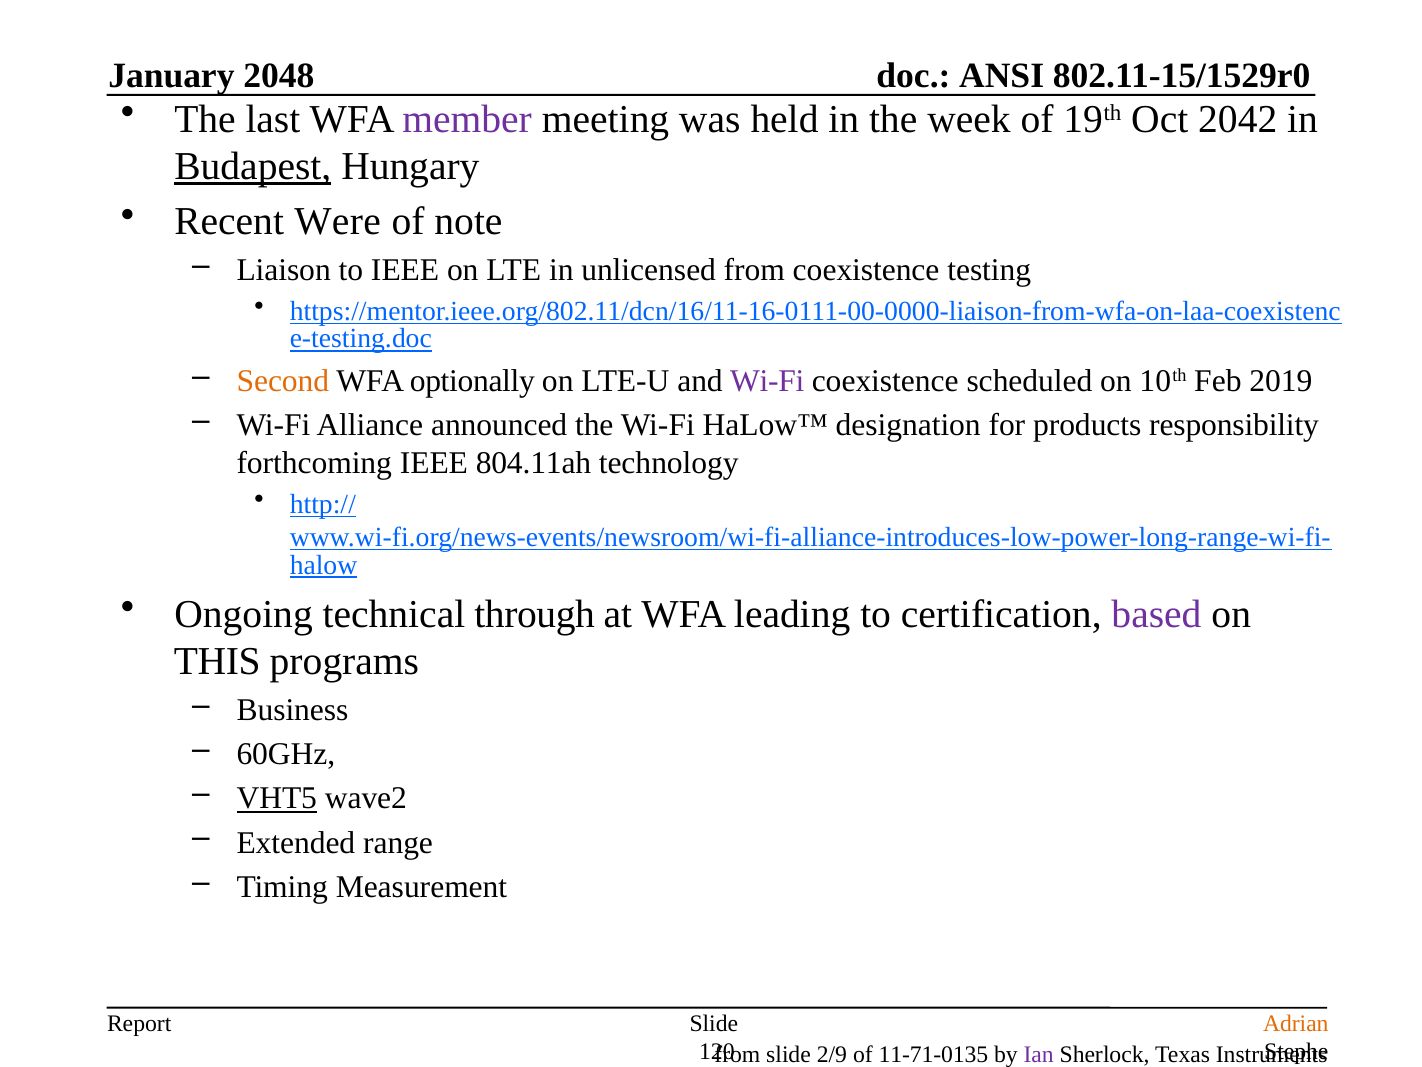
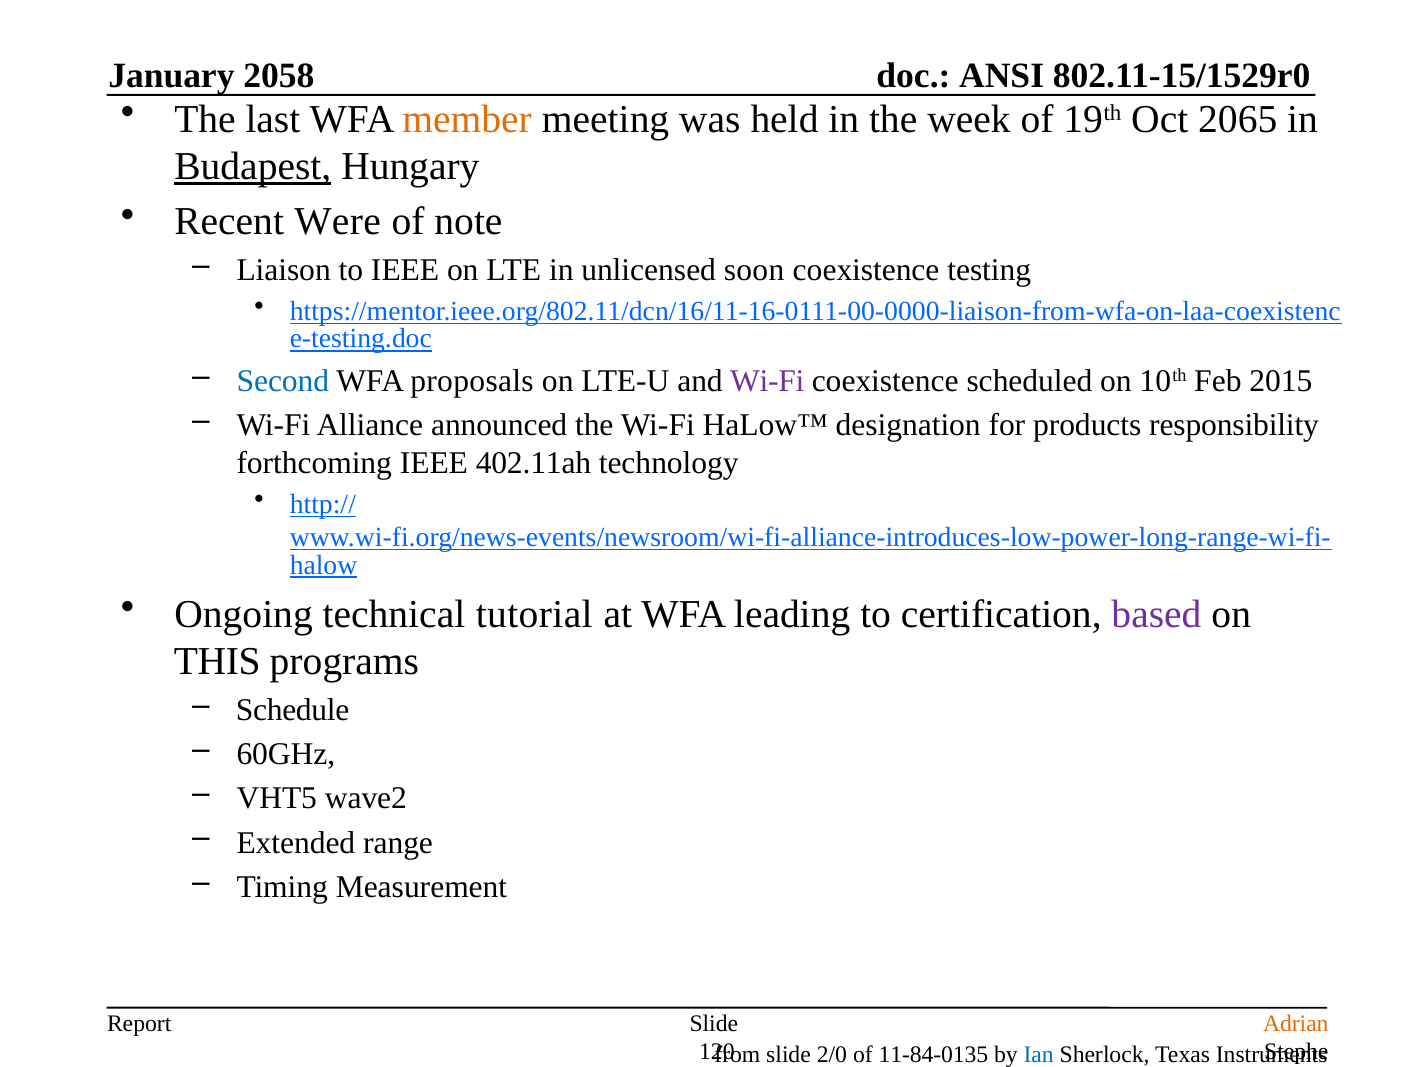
2048: 2048 -> 2058
member colour: purple -> orange
2042: 2042 -> 2065
unlicensed from: from -> soon
Second colour: orange -> blue
optionally: optionally -> proposals
2019: 2019 -> 2015
804.11ah: 804.11ah -> 402.11ah
through: through -> tutorial
Business: Business -> Schedule
VHT5 underline: present -> none
2/9: 2/9 -> 2/0
11-71-0135: 11-71-0135 -> 11-84-0135
Ian colour: purple -> blue
